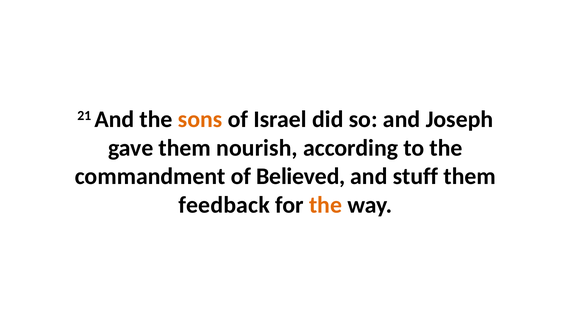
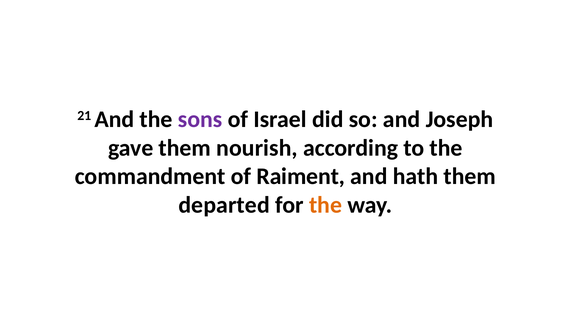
sons colour: orange -> purple
Believed: Believed -> Raiment
stuff: stuff -> hath
feedback: feedback -> departed
